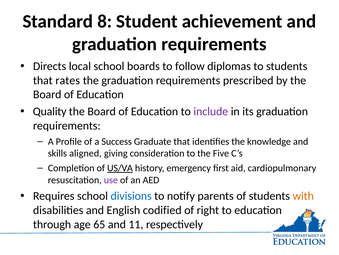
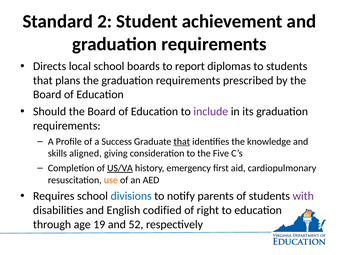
8: 8 -> 2
follow: follow -> report
rates: rates -> plans
Quality: Quality -> Should
that at (182, 141) underline: none -> present
use colour: purple -> orange
with colour: orange -> purple
65: 65 -> 19
11: 11 -> 52
